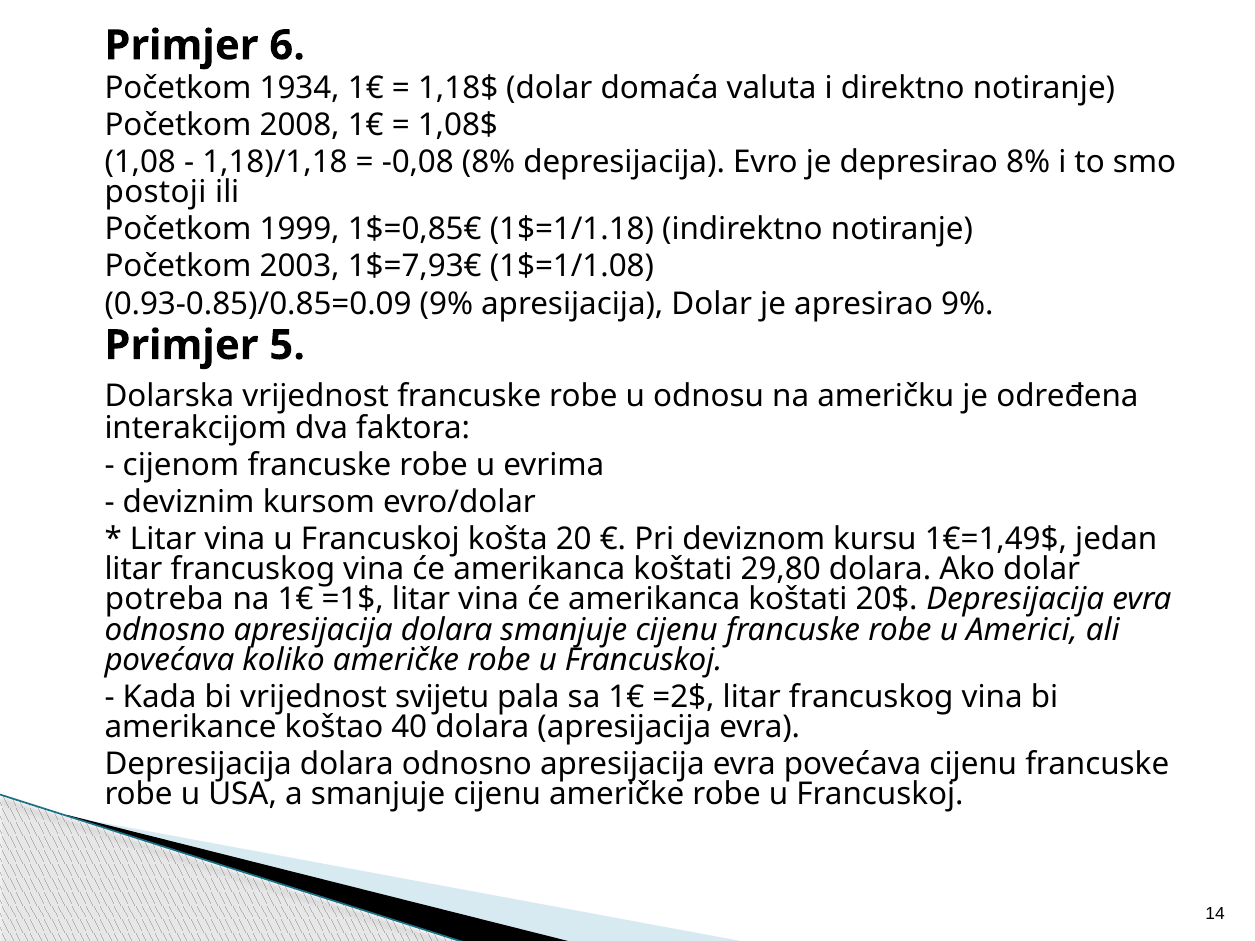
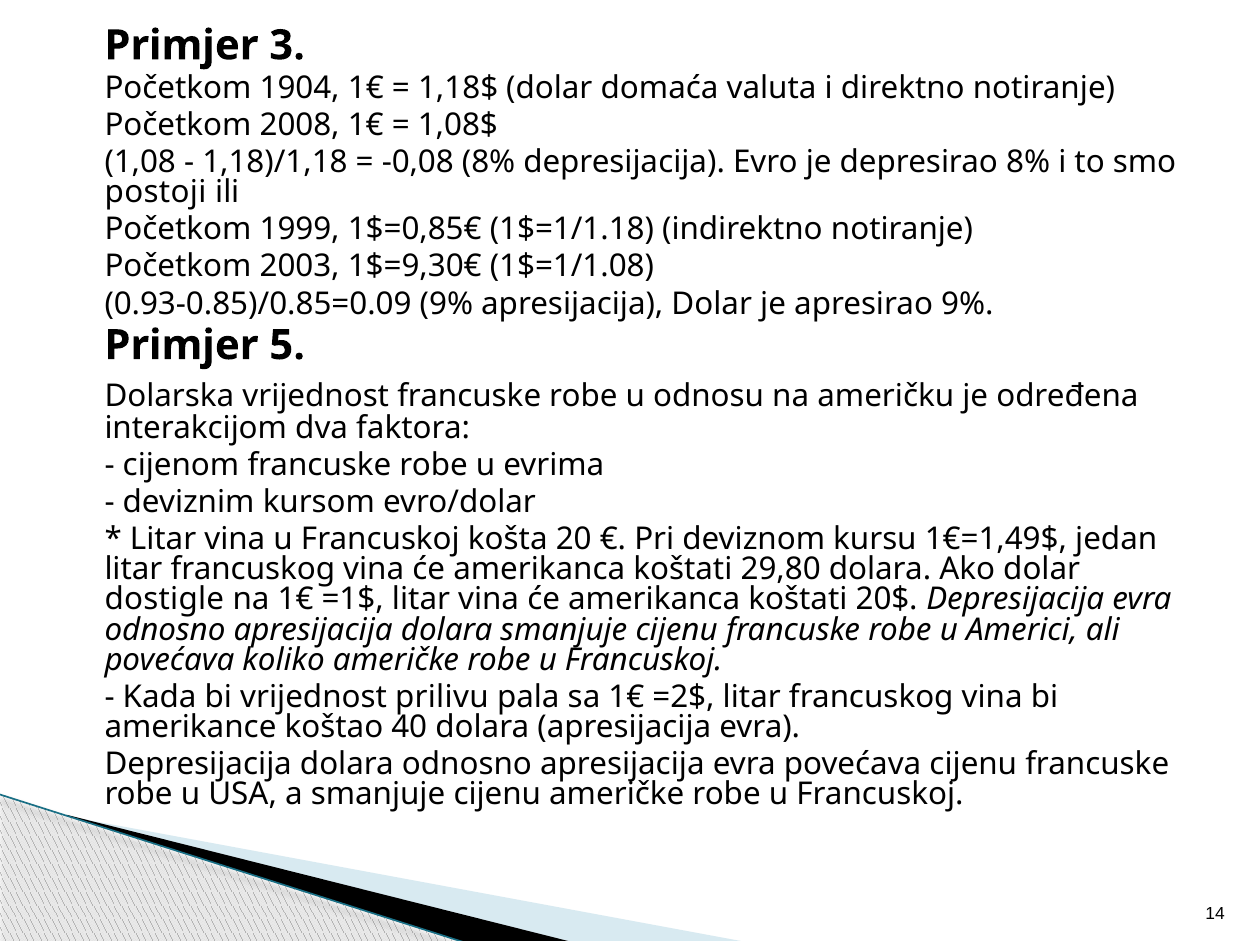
6: 6 -> 3
1934: 1934 -> 1904
1$=7,93€: 1$=7,93€ -> 1$=9,30€
potreba: potreba -> dostigle
svijetu: svijetu -> prilivu
